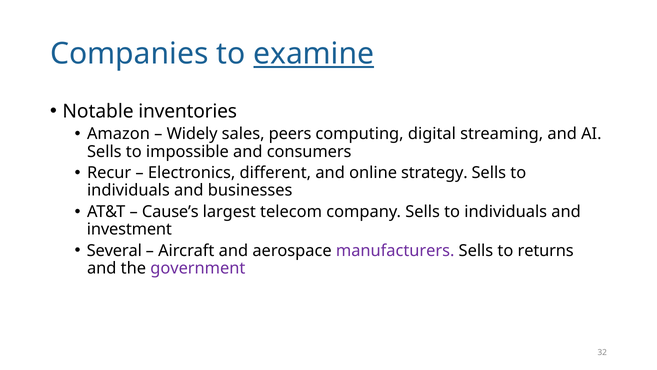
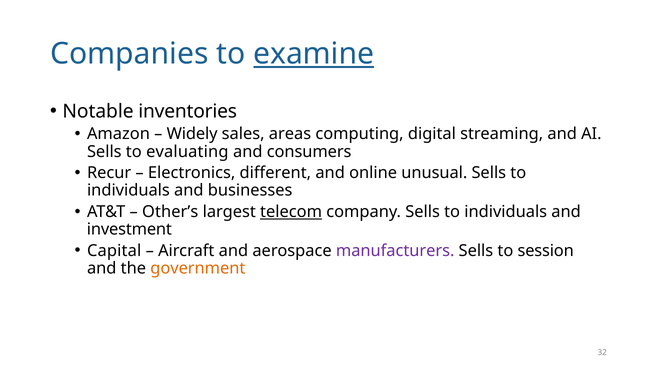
peers: peers -> areas
impossible: impossible -> evaluating
strategy: strategy -> unusual
Cause’s: Cause’s -> Other’s
telecom underline: none -> present
Several: Several -> Capital
returns: returns -> session
government colour: purple -> orange
